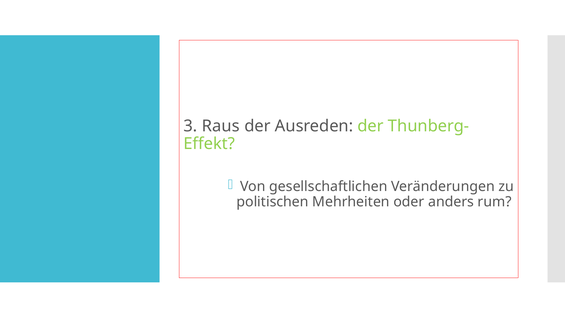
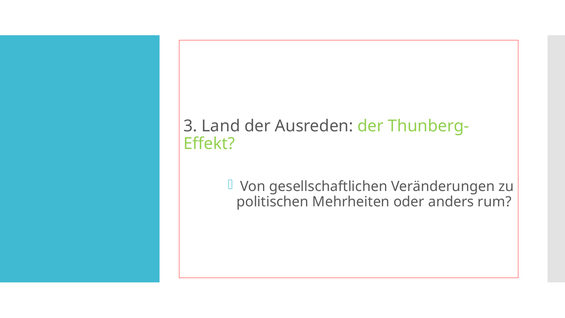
Raus: Raus -> Land
